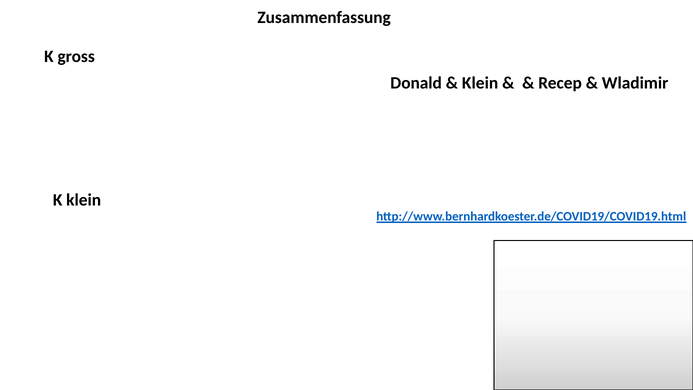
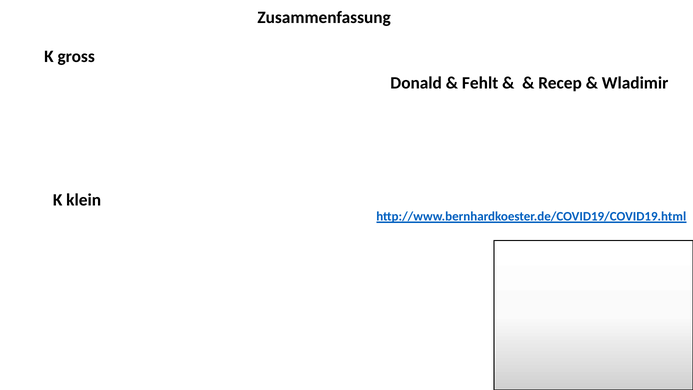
Klein at (480, 83): Klein -> Fehlt
